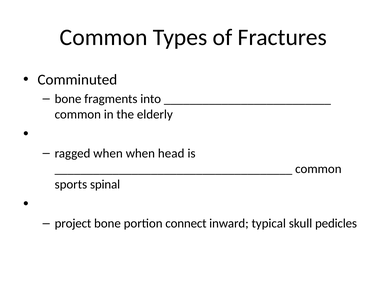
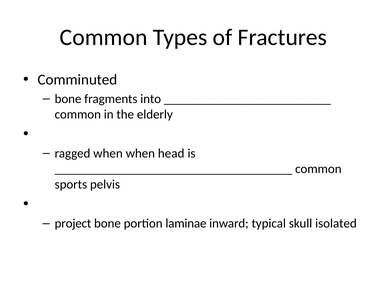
spinal: spinal -> pelvis
connect: connect -> laminae
pedicles: pedicles -> isolated
